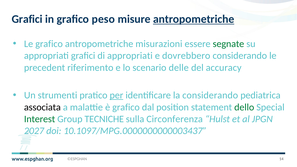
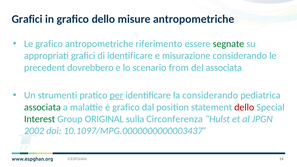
grafico peso: peso -> dello
antropometriche at (194, 19) underline: present -> none
misurazioni: misurazioni -> riferimento
di appropriati: appropriati -> identificare
dovrebbero: dovrebbero -> misurazione
riferimento: riferimento -> dovrebbero
delle: delle -> from
del accuracy: accuracy -> associata
associata at (42, 107) colour: black -> green
dello at (244, 107) colour: green -> red
TECNICHE: TECNICHE -> ORIGINAL
2027: 2027 -> 2002
